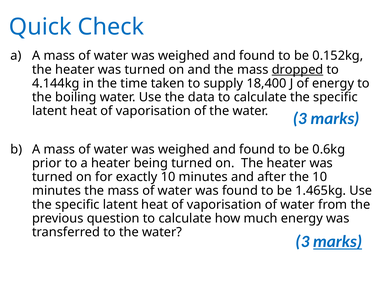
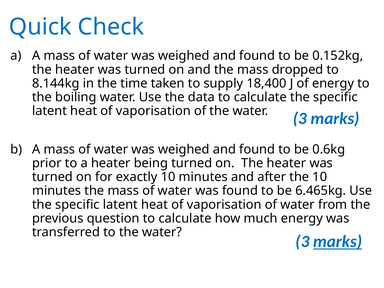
dropped underline: present -> none
4.144kg: 4.144kg -> 8.144kg
1.465kg: 1.465kg -> 6.465kg
